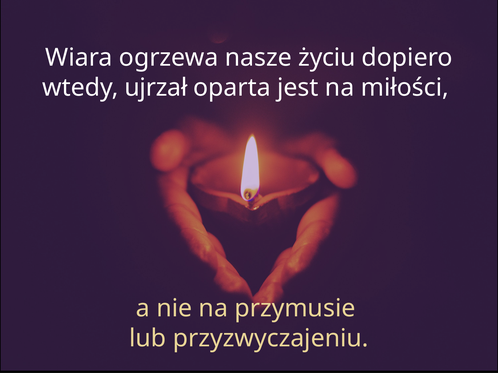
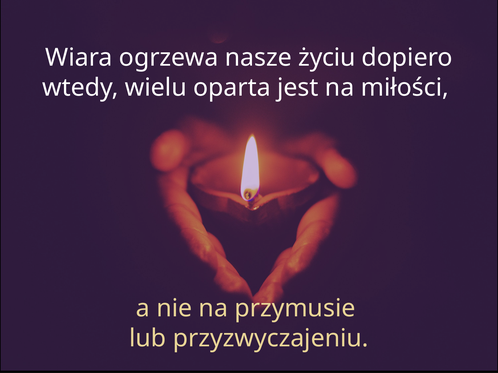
ujrzał: ujrzał -> wielu
